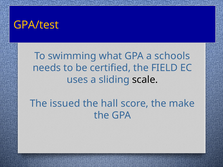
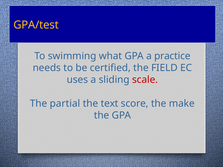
schools: schools -> practice
scale colour: black -> red
issued: issued -> partial
hall: hall -> text
